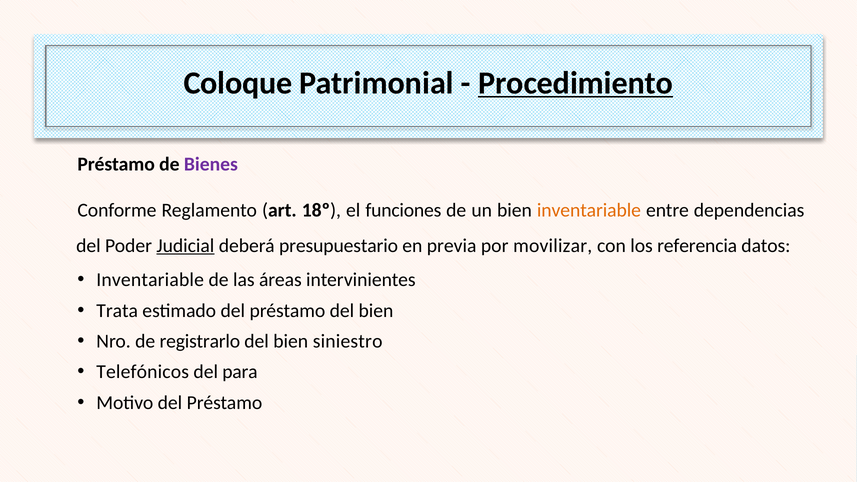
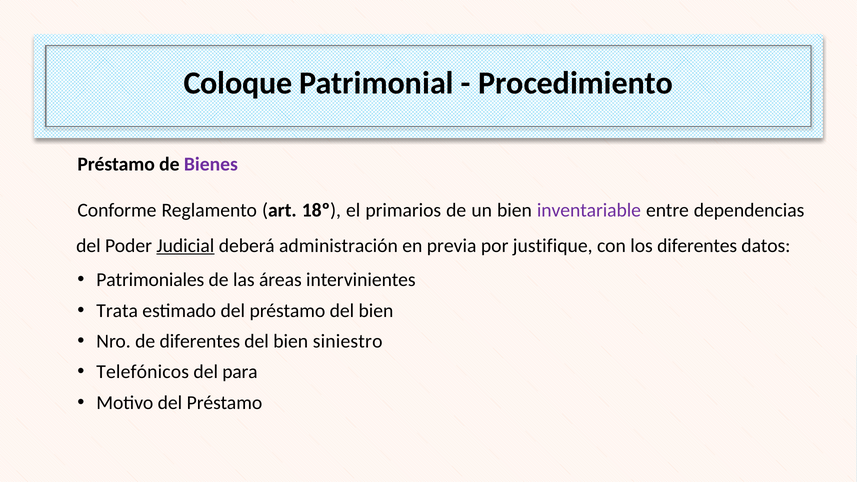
Procedimiento underline: present -> none
funciones: funciones -> primarios
inventariable at (589, 210) colour: orange -> purple
presupuestario: presupuestario -> administración
movilizar: movilizar -> justifique
los referencia: referencia -> diferentes
Inventariable at (150, 280): Inventariable -> Patrimoniales
de registrarlo: registrarlo -> diferentes
